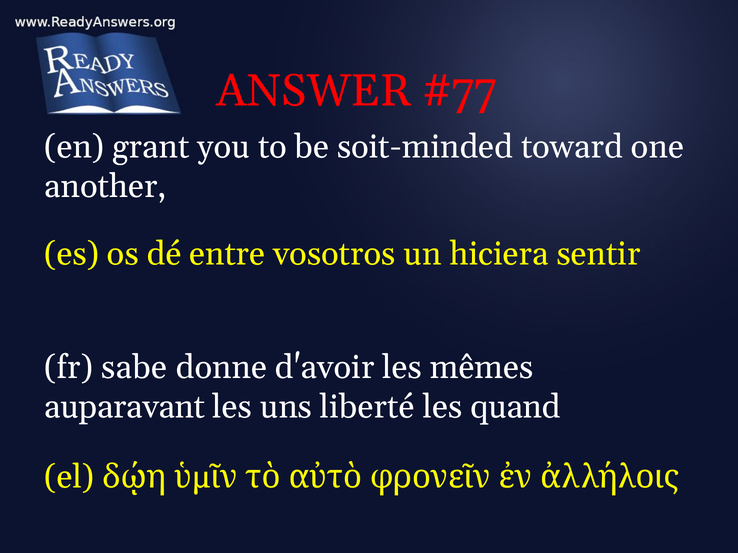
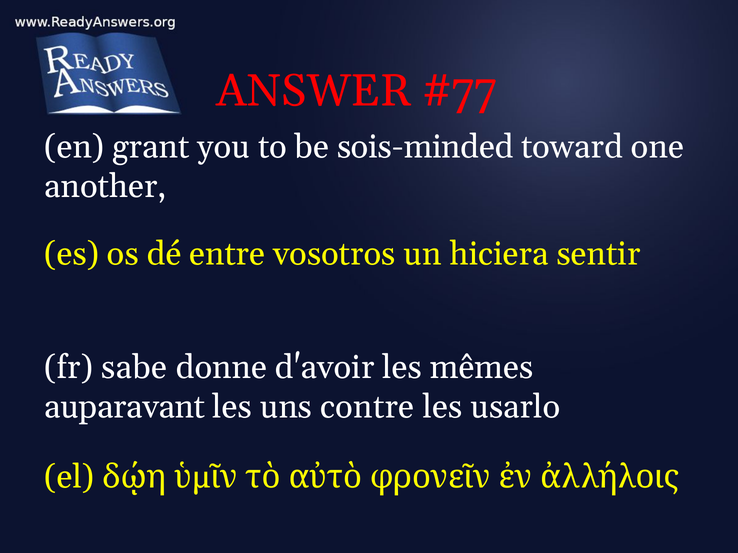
soit-minded: soit-minded -> sois-minded
liberté: liberté -> contre
quand: quand -> usarlo
